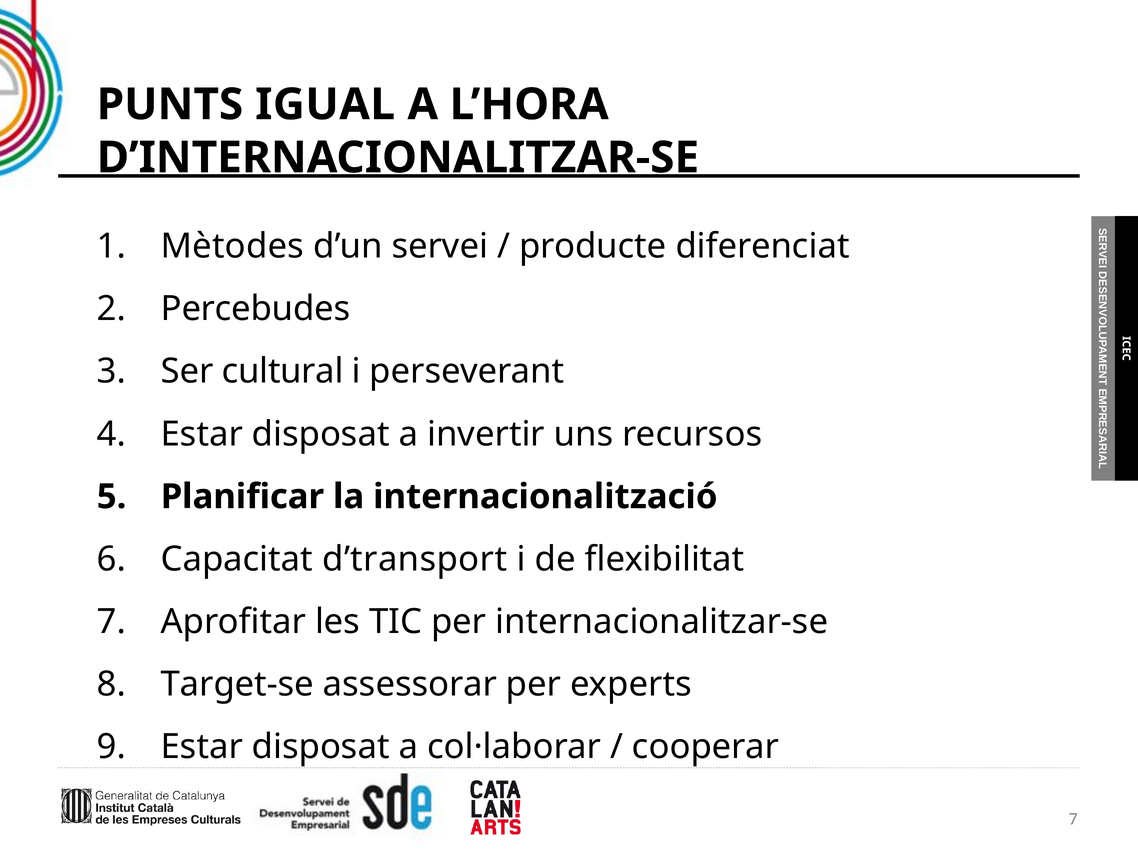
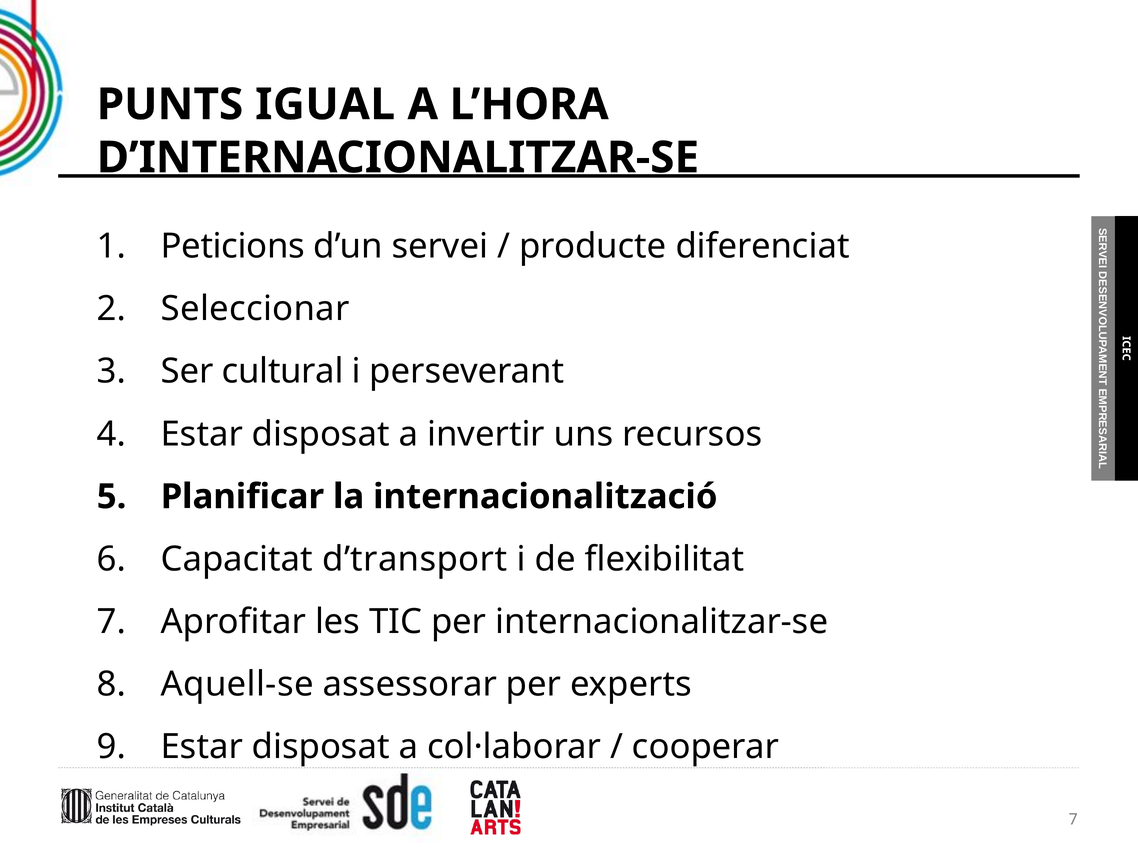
Mètodes: Mètodes -> Peticions
Percebudes: Percebudes -> Seleccionar
Target-se: Target-se -> Aquell-se
